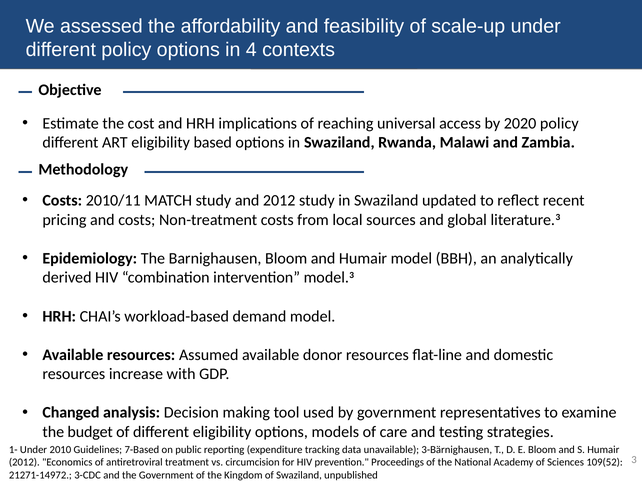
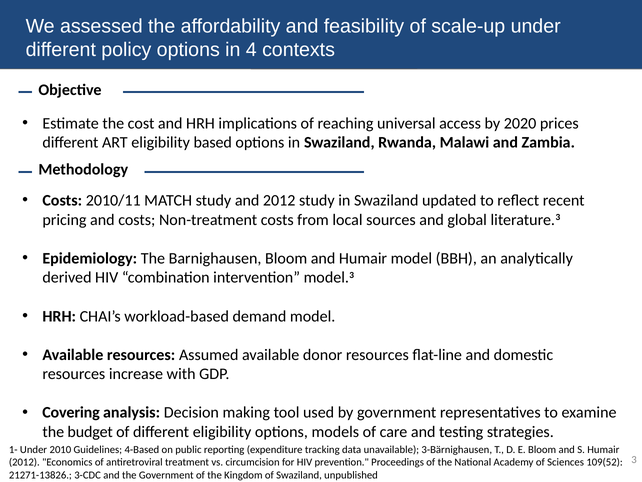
2020 policy: policy -> prices
Changed: Changed -> Covering
7-Based: 7-Based -> 4-Based
21271-14972: 21271-14972 -> 21271-13826
